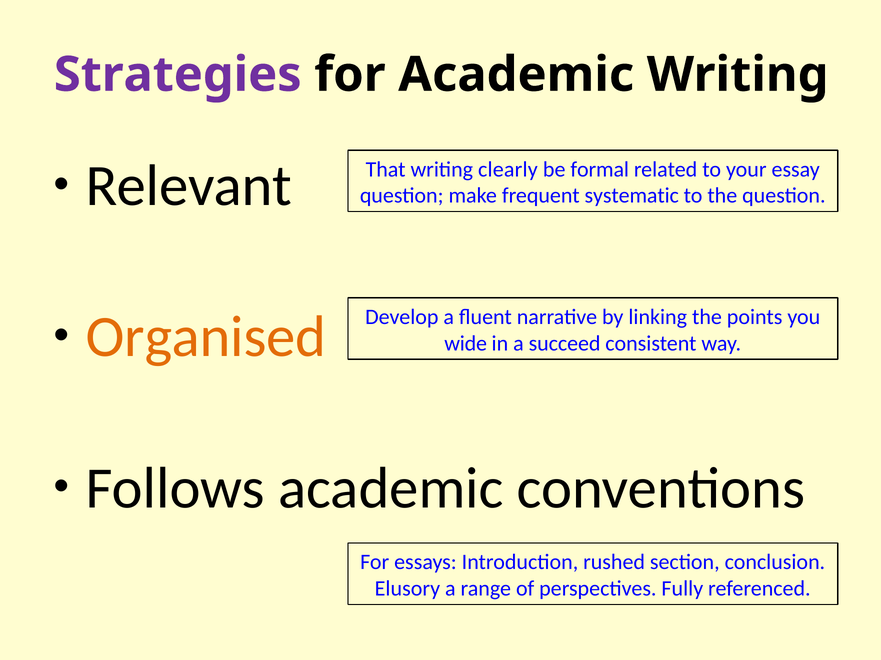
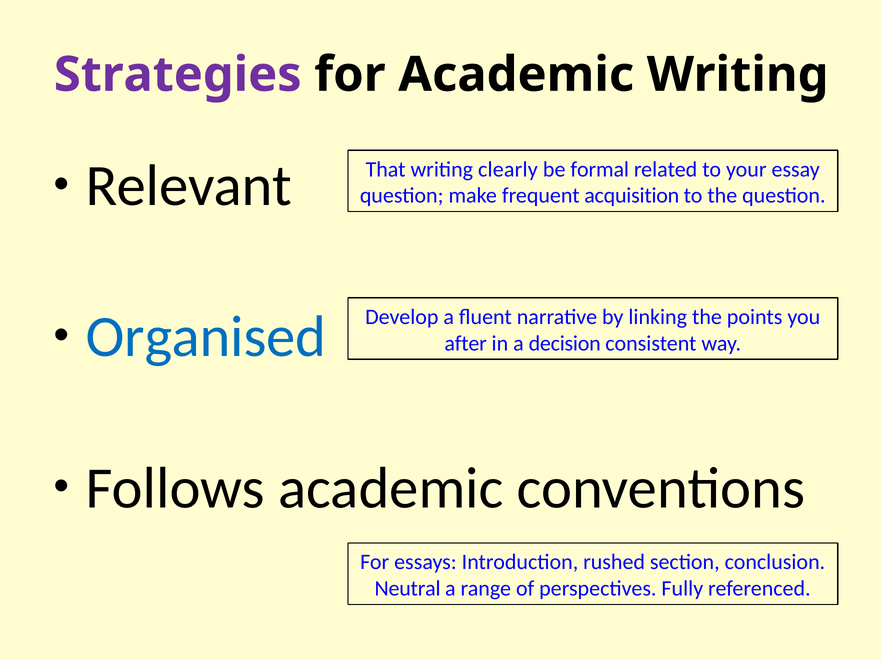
systematic: systematic -> acquisition
Organised colour: orange -> blue
wide: wide -> after
succeed: succeed -> decision
Elusory: Elusory -> Neutral
